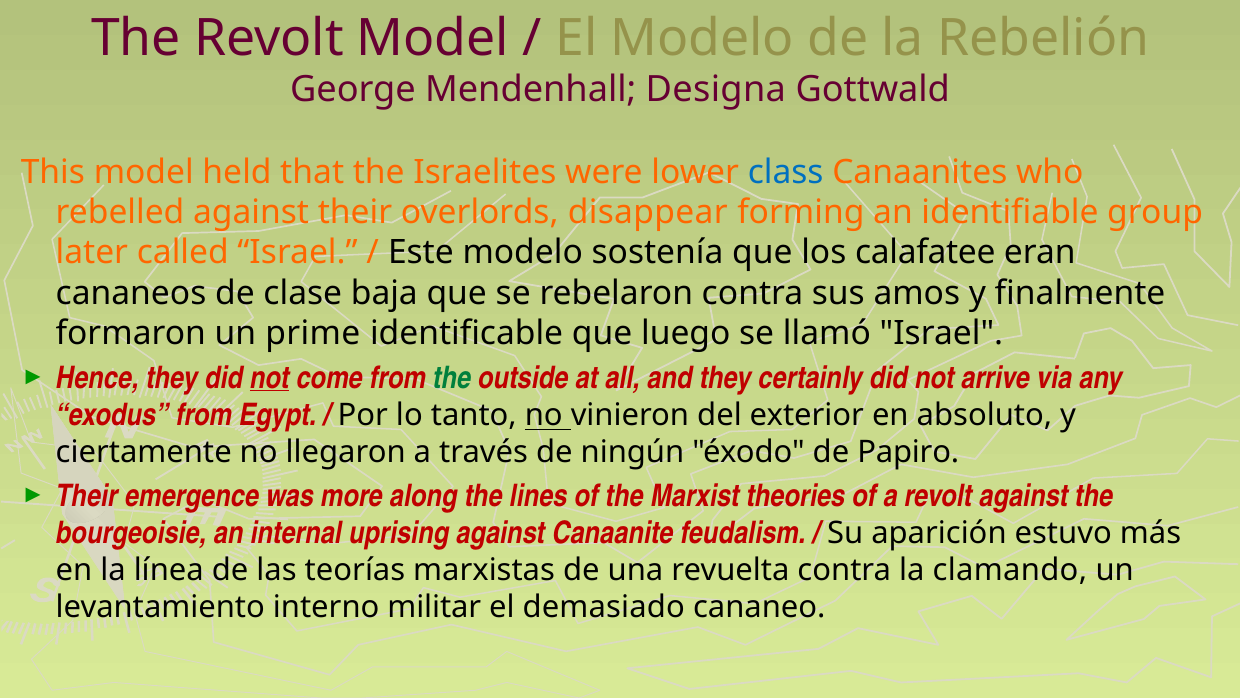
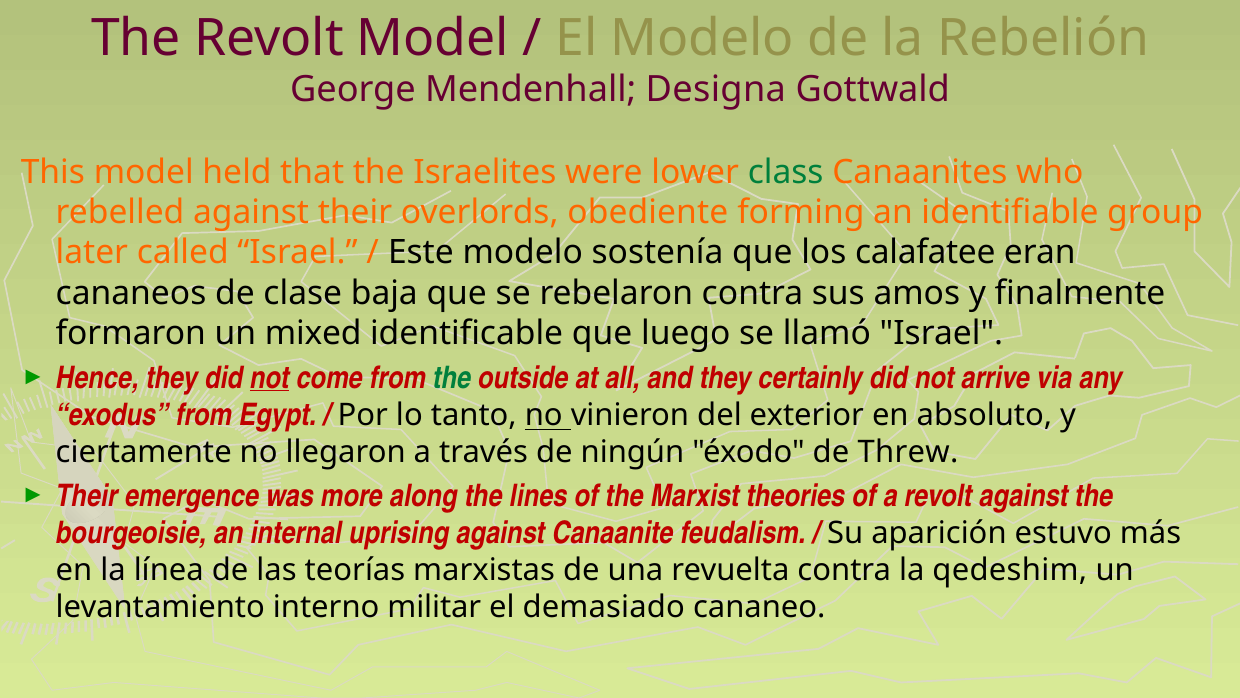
class colour: blue -> green
disappear: disappear -> obediente
prime: prime -> mixed
Papiro: Papiro -> Threw
clamando: clamando -> qedeshim
